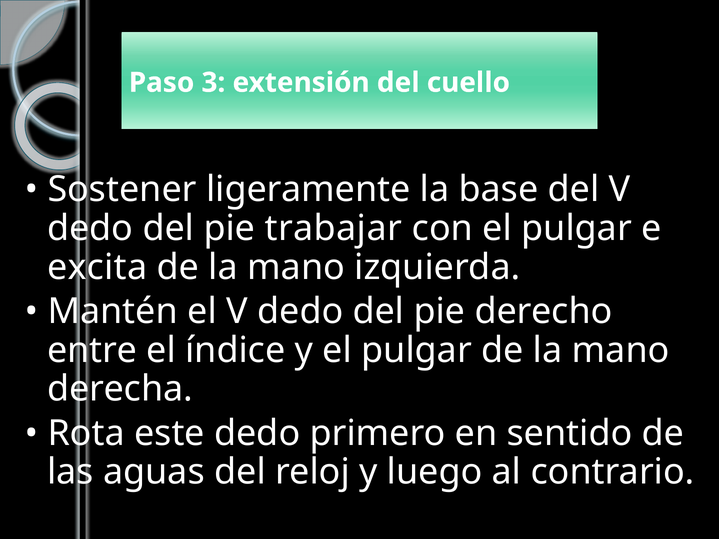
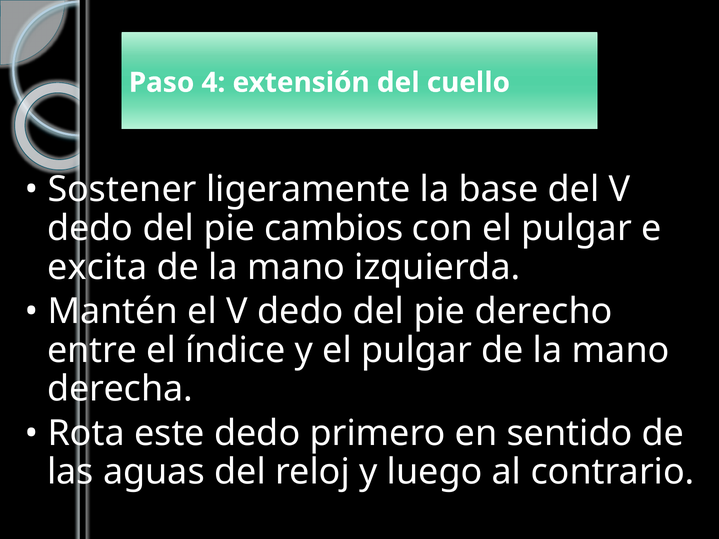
3: 3 -> 4
trabajar: trabajar -> cambios
